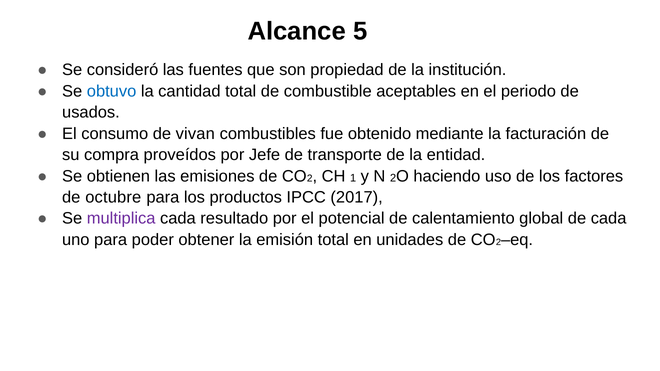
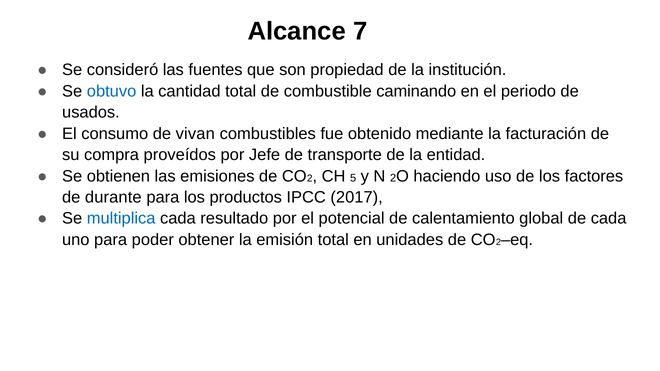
5: 5 -> 7
aceptables: aceptables -> caminando
1: 1 -> 5
octubre: octubre -> durante
multiplica colour: purple -> blue
